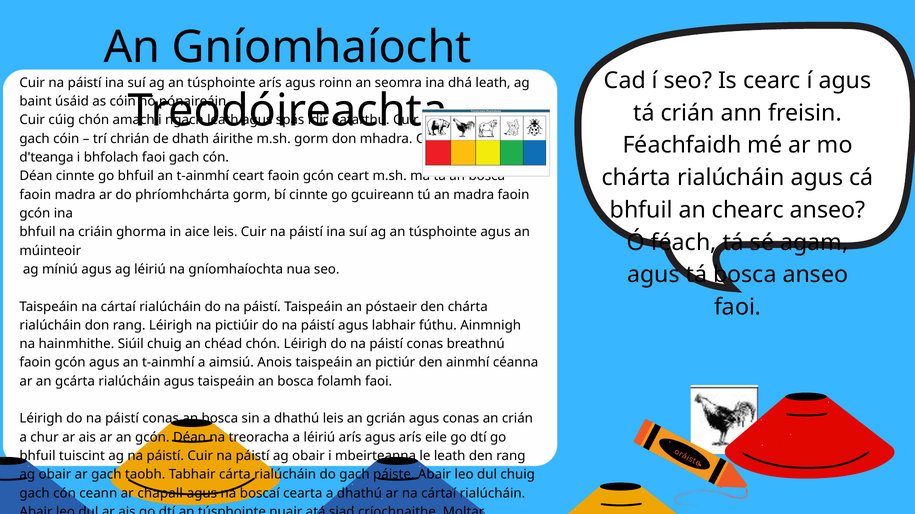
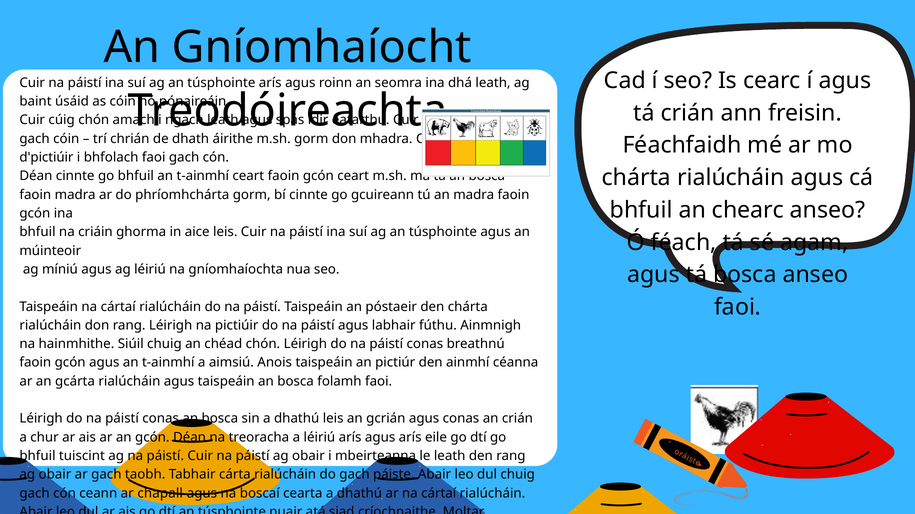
d'teanga: d'teanga -> d'pictiúir
